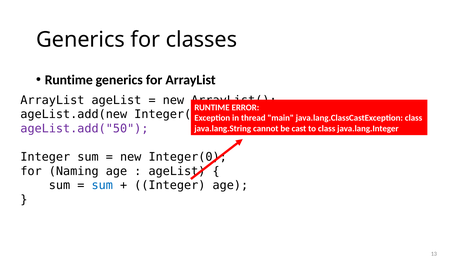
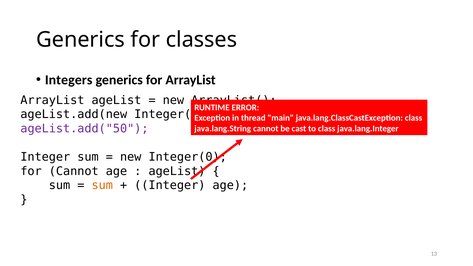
Runtime at (69, 80): Runtime -> Integers
for Naming: Naming -> Cannot
sum at (102, 185) colour: blue -> orange
